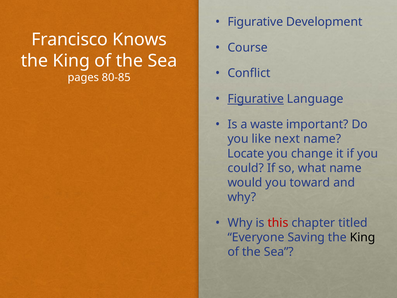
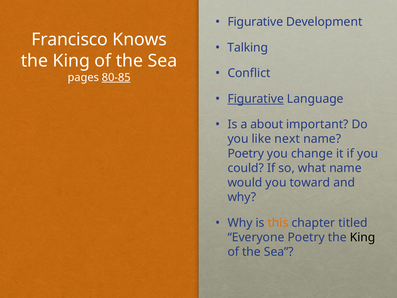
Course: Course -> Talking
80-85 underline: none -> present
waste: waste -> about
Locate at (246, 153): Locate -> Poetry
this colour: red -> orange
Everyone Saving: Saving -> Poetry
